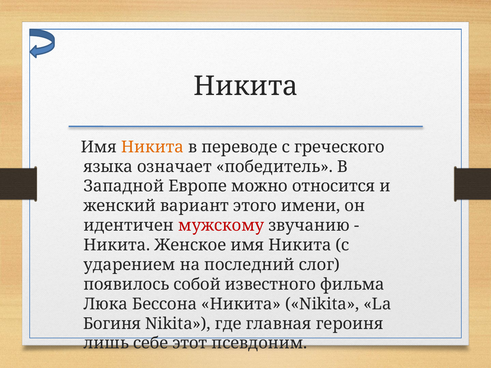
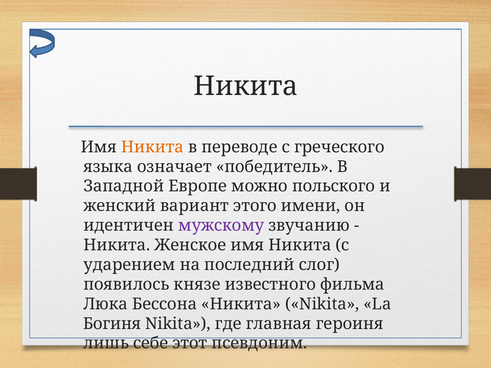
относится: относится -> польского
мужскому colour: red -> purple
собой: собой -> князе
